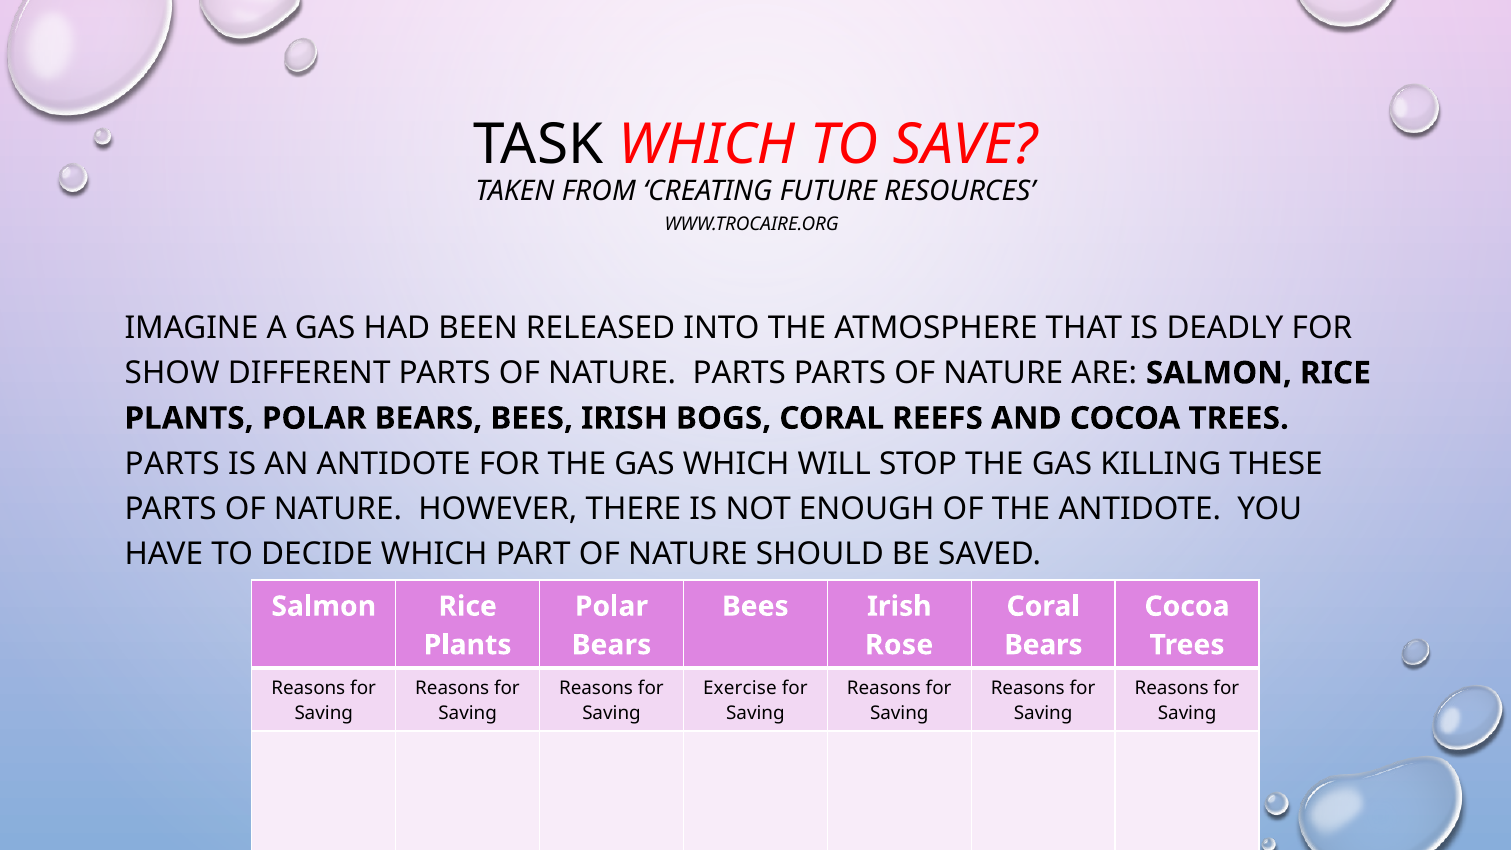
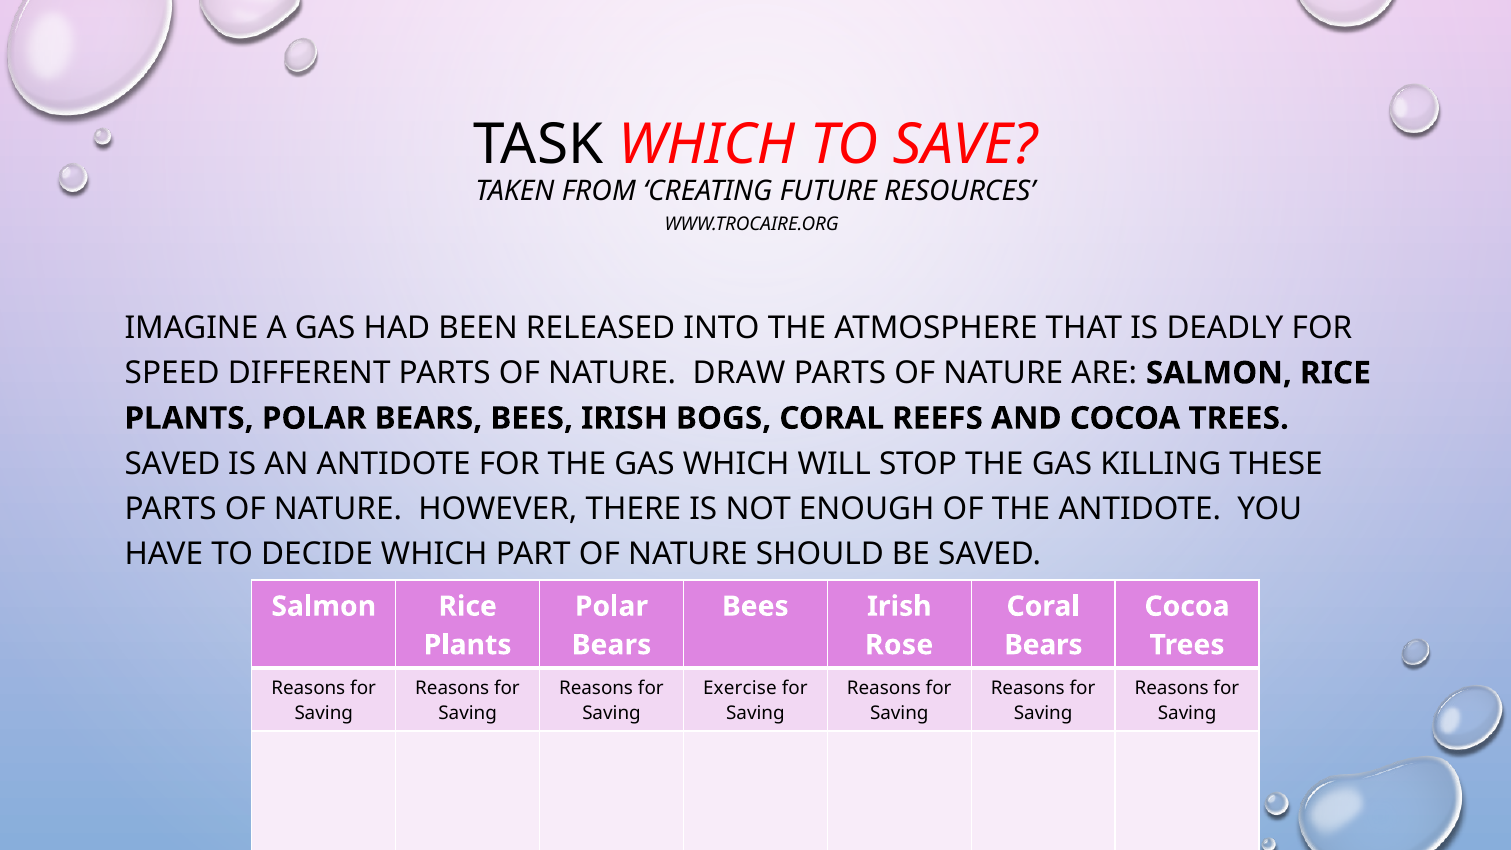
SHOW: SHOW -> SPEED
NATURE PARTS: PARTS -> DRAW
PARTS at (172, 464): PARTS -> SAVED
